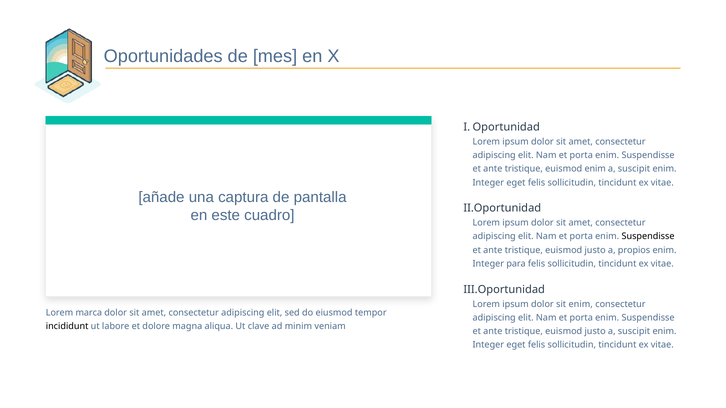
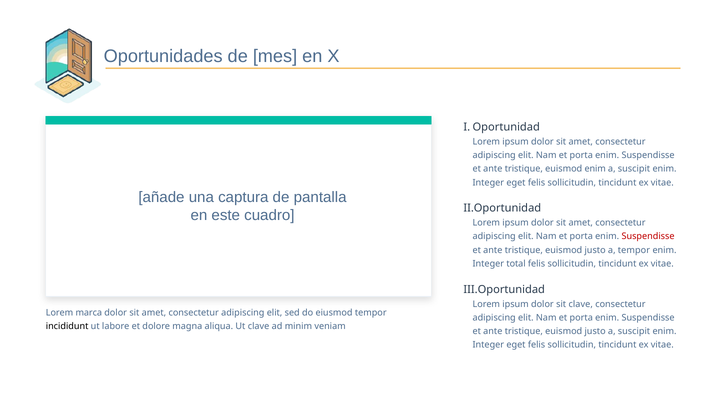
Suspendisse at (648, 237) colour: black -> red
a propios: propios -> tempor
para: para -> total
sit enim: enim -> clave
